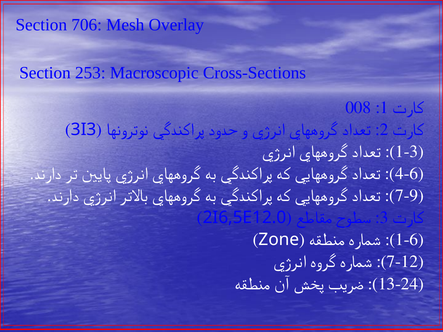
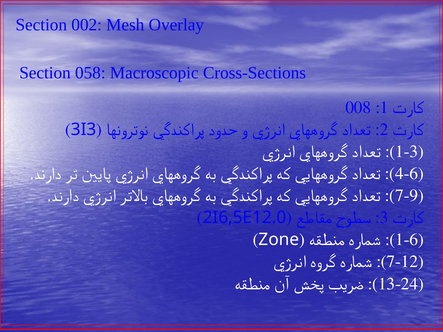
706: 706 -> 002
253: 253 -> 058
